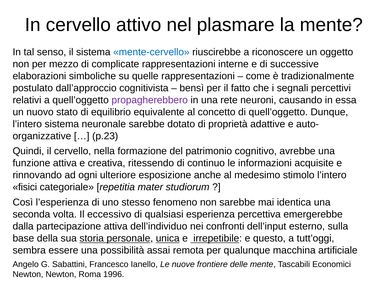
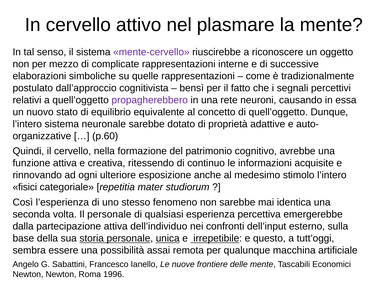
mente-cervello colour: blue -> purple
p.23: p.23 -> p.60
Il eccessivo: eccessivo -> personale
